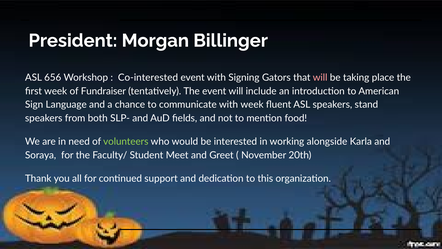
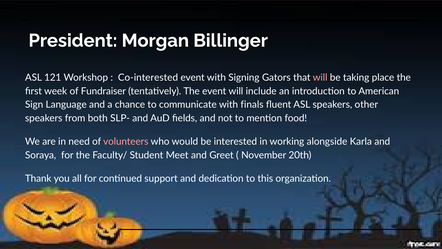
656: 656 -> 121
with week: week -> finals
stand: stand -> other
volunteers colour: light green -> pink
